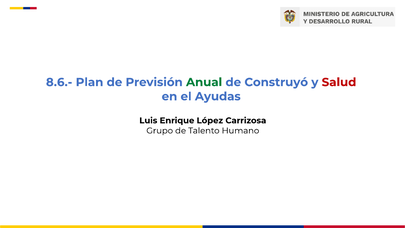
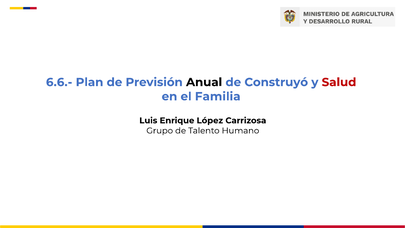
8.6.-: 8.6.- -> 6.6.-
Anual colour: green -> black
Ayudas: Ayudas -> Familia
